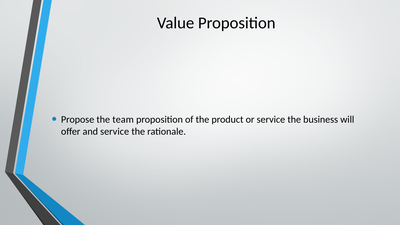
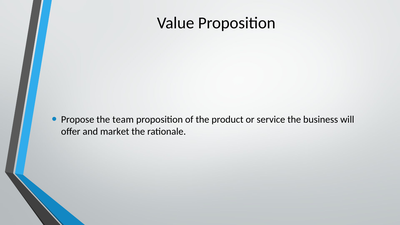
and service: service -> market
